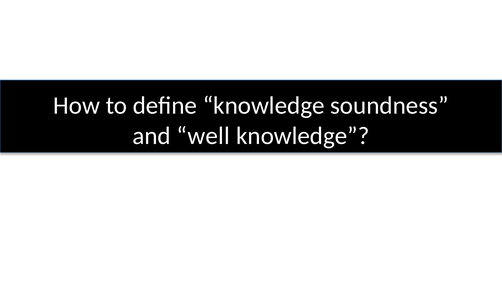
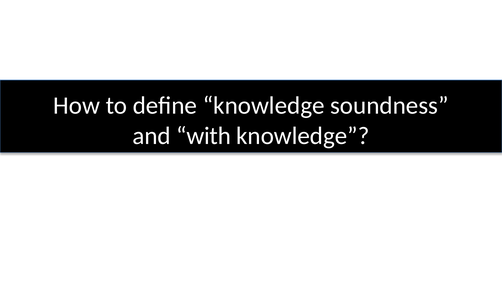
well: well -> with
